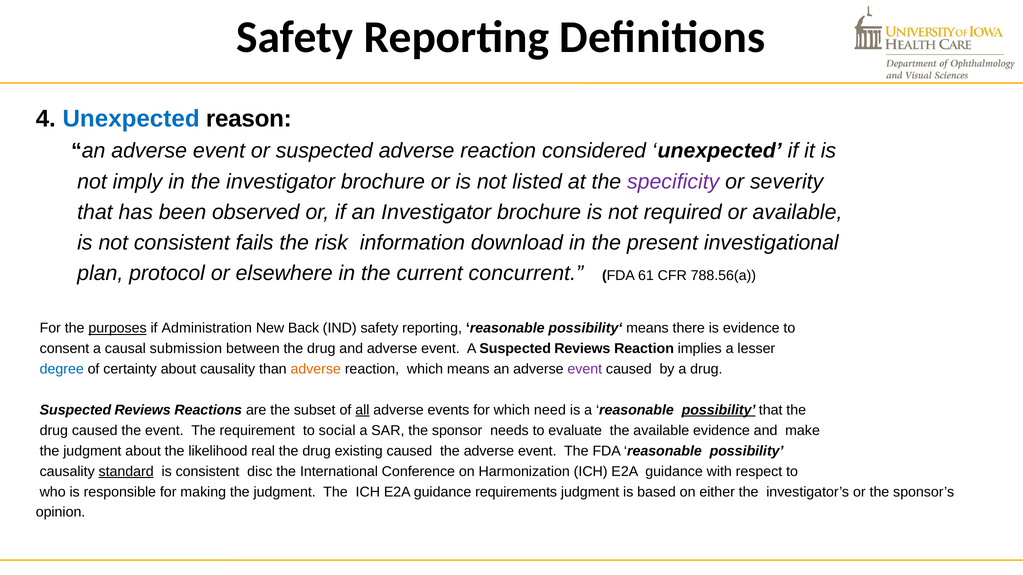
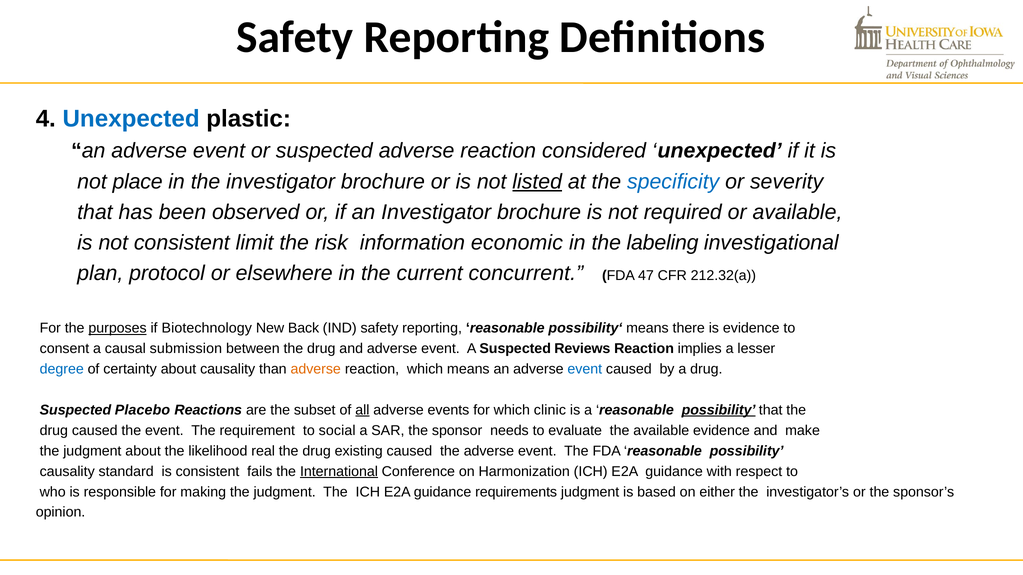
reason: reason -> plastic
imply: imply -> place
listed underline: none -> present
specificity colour: purple -> blue
fails: fails -> limit
download: download -> economic
present: present -> labeling
61: 61 -> 47
788.56(a: 788.56(a -> 212.32(a
Administration: Administration -> Biotechnology
event at (585, 369) colour: purple -> blue
Reviews at (143, 410): Reviews -> Placebo
need: need -> clinic
standard underline: present -> none
disc: disc -> fails
International underline: none -> present
